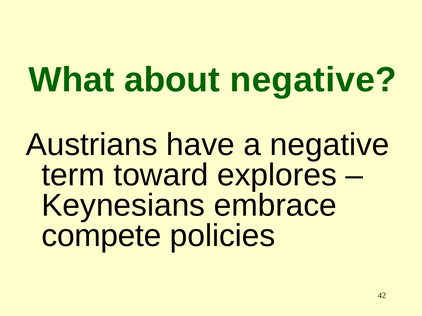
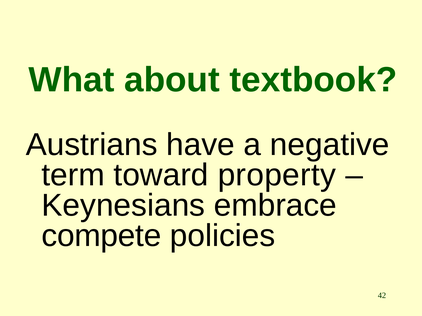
about negative: negative -> textbook
explores: explores -> property
